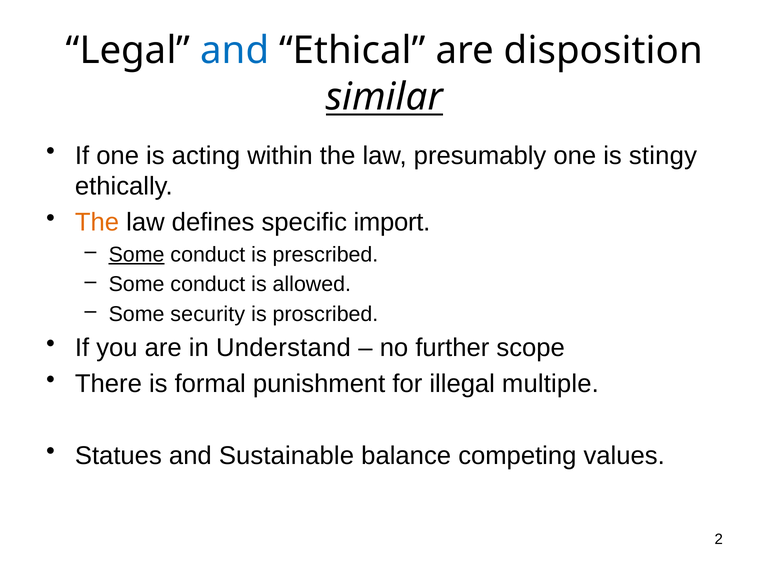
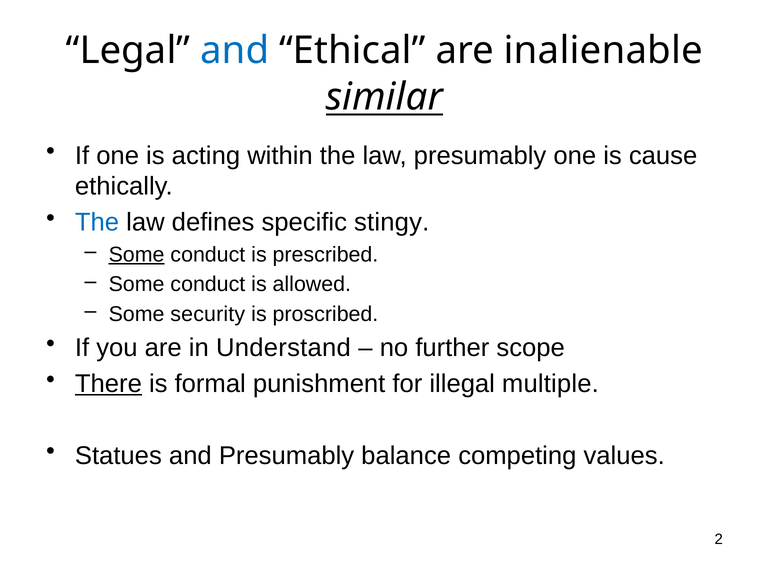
disposition: disposition -> inalienable
stingy: stingy -> cause
The at (97, 222) colour: orange -> blue
import: import -> stingy
There underline: none -> present
and Sustainable: Sustainable -> Presumably
